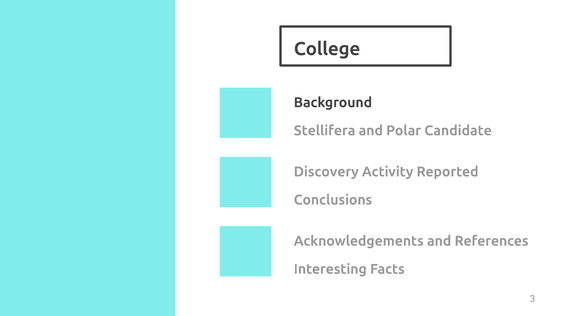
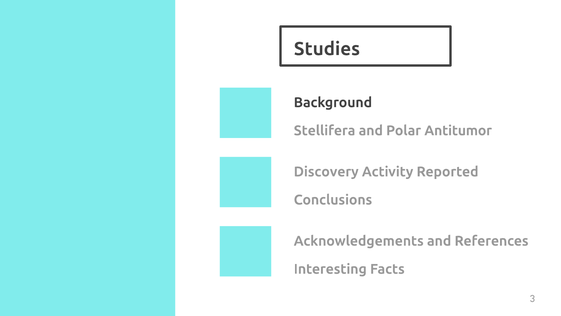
College: College -> Studies
Candidate: Candidate -> Antitumor
